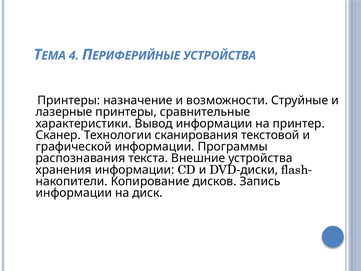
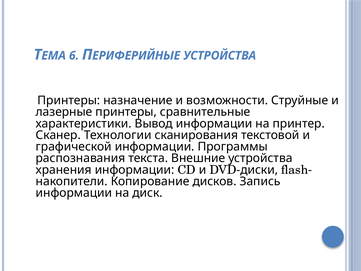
4: 4 -> 6
